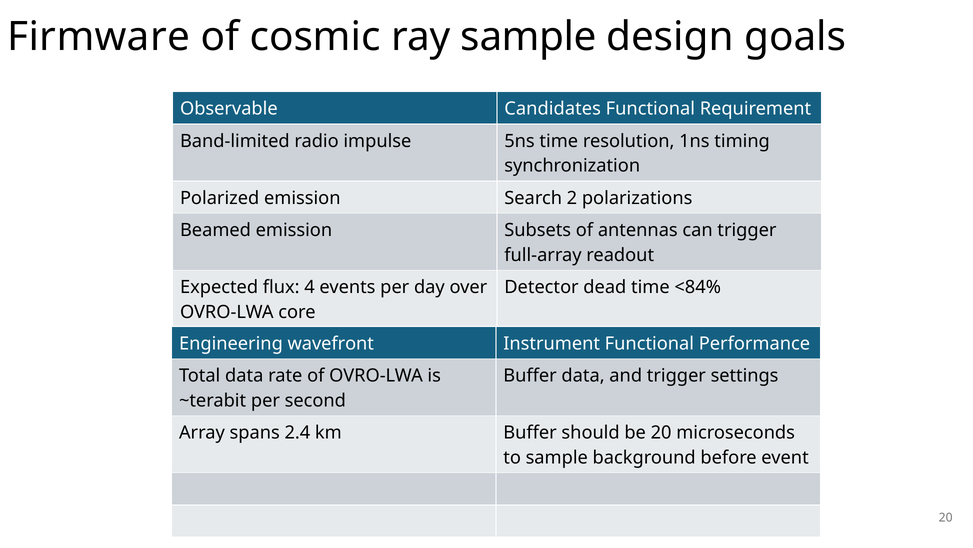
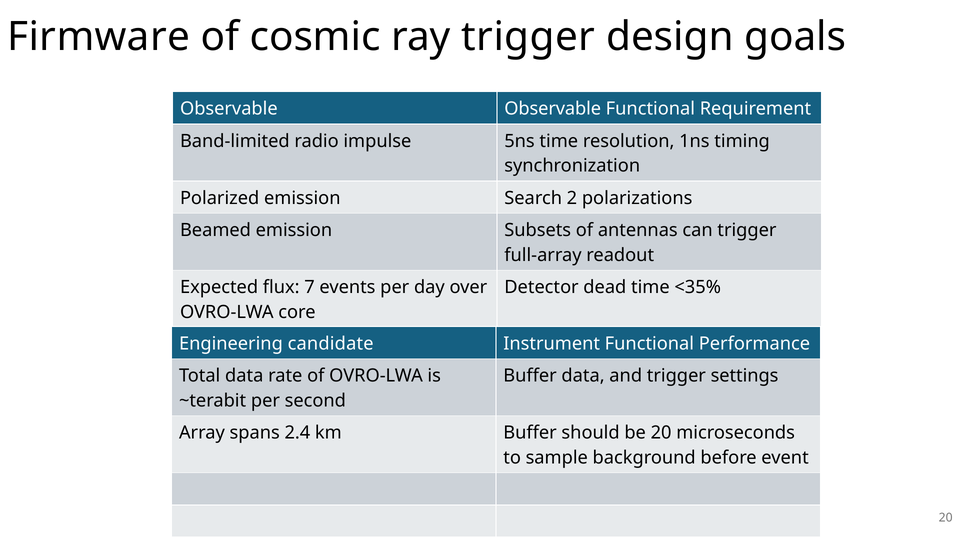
ray sample: sample -> trigger
Observable Candidates: Candidates -> Observable
4: 4 -> 7
<84%: <84% -> <35%
wavefront: wavefront -> candidate
